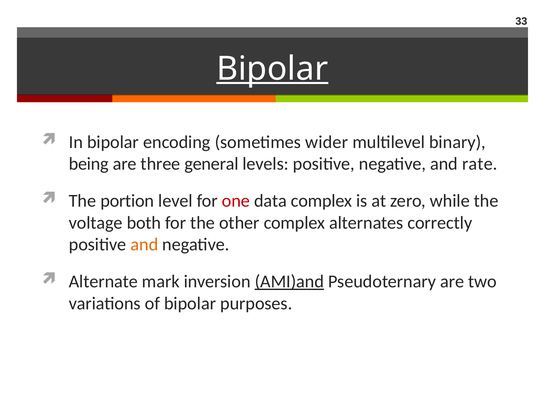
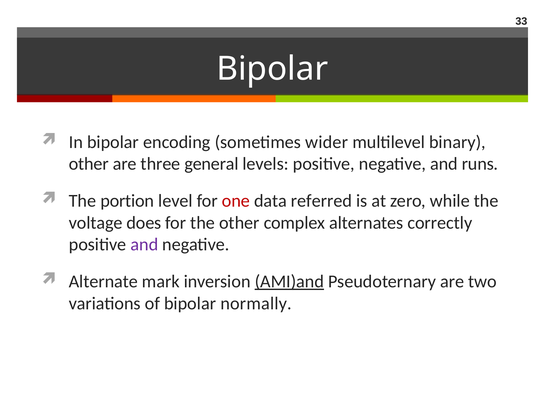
Bipolar at (272, 69) underline: present -> none
being at (89, 164): being -> other
rate: rate -> runs
data complex: complex -> referred
both: both -> does
and at (144, 244) colour: orange -> purple
purposes: purposes -> normally
